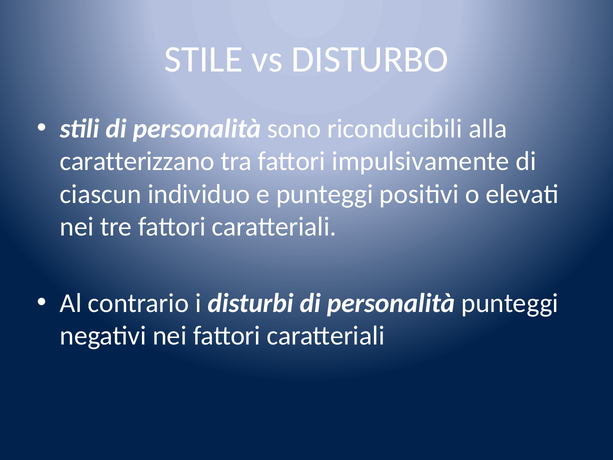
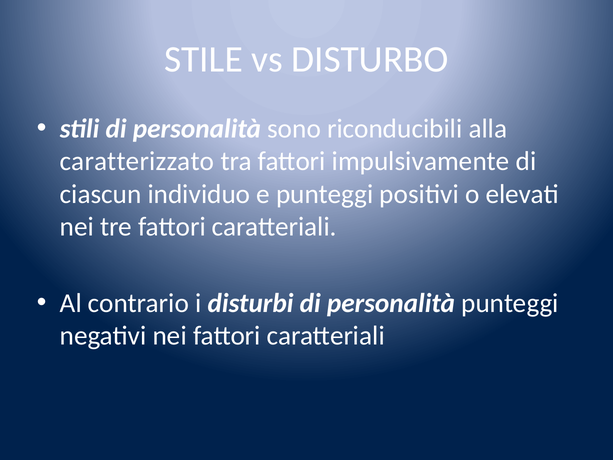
caratterizzano: caratterizzano -> caratterizzato
